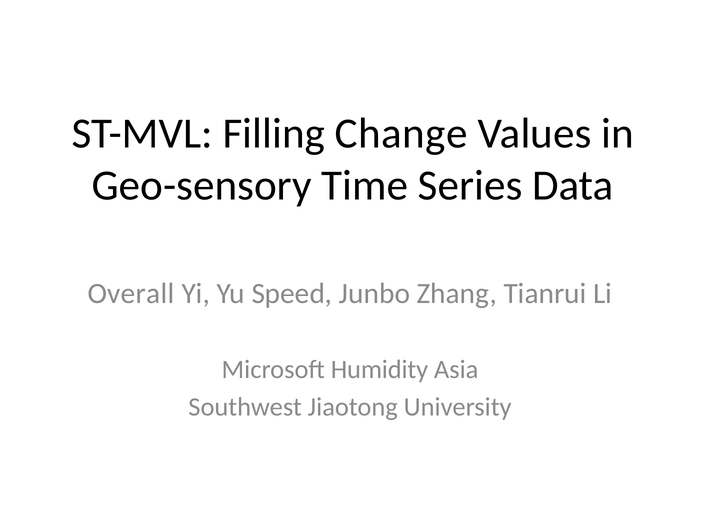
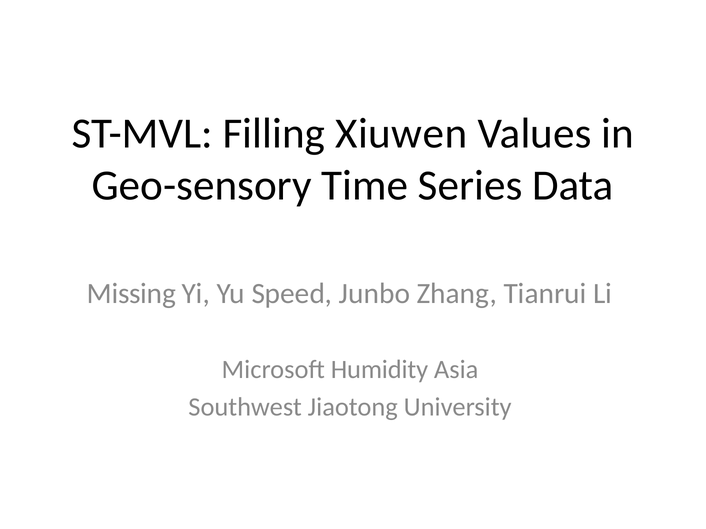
Change: Change -> Xiuwen
Overall: Overall -> Missing
